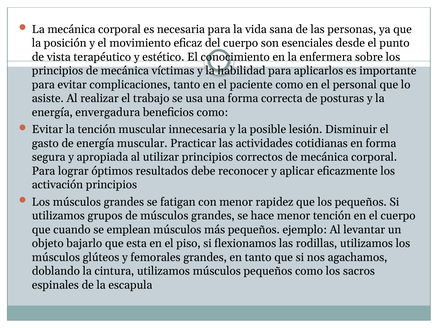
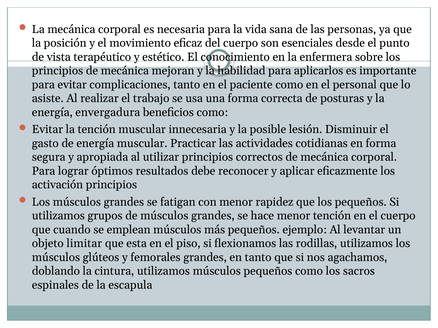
víctimas: víctimas -> mejoran
bajarlo: bajarlo -> limitar
